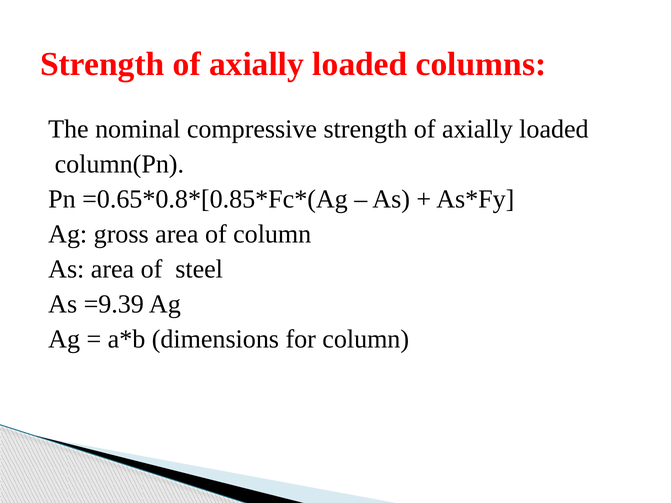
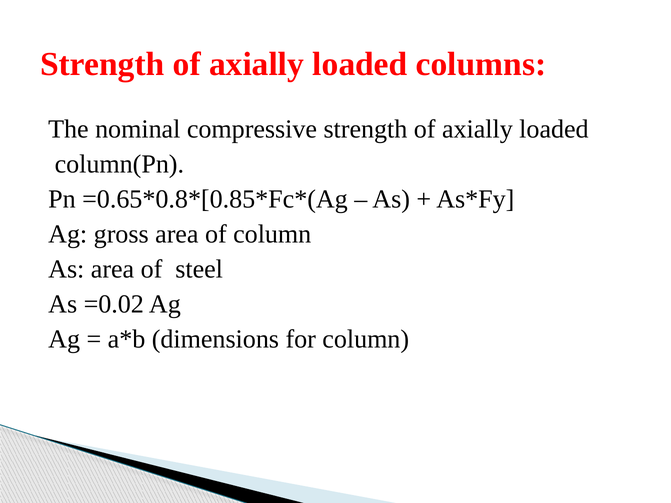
=9.39: =9.39 -> =0.02
